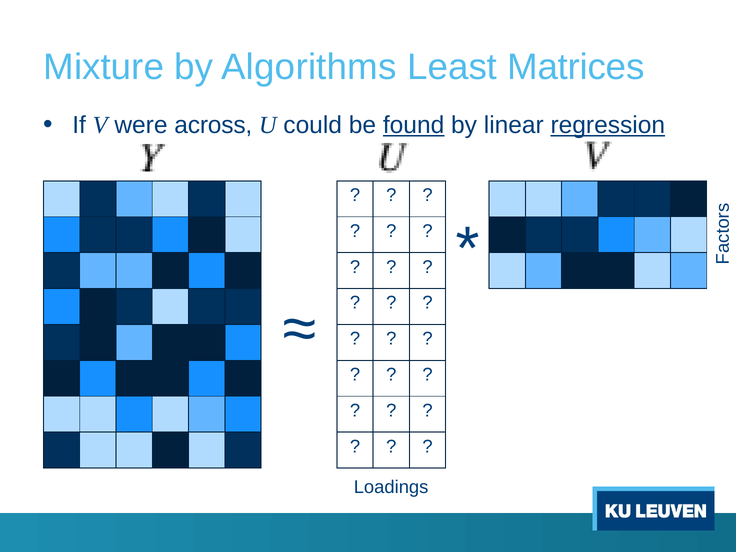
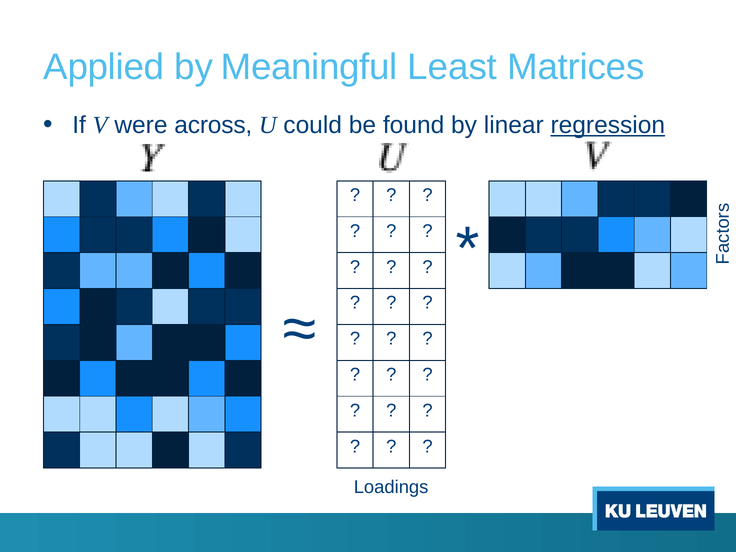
Mixture: Mixture -> Applied
Algorithms: Algorithms -> Meaningful
found underline: present -> none
